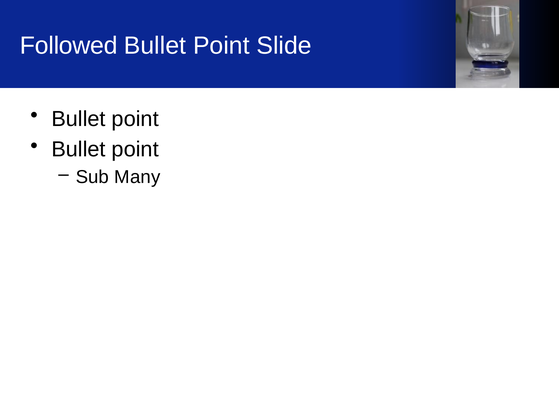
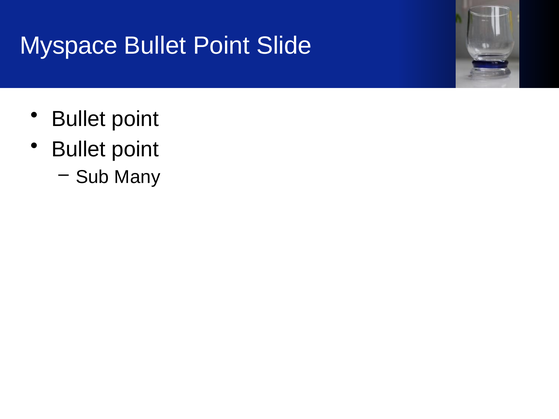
Followed: Followed -> Myspace
